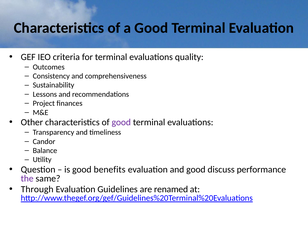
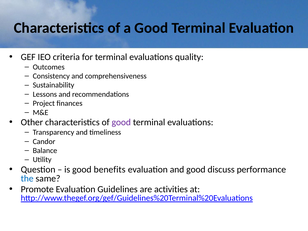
the colour: purple -> blue
Through: Through -> Promote
renamed: renamed -> activities
